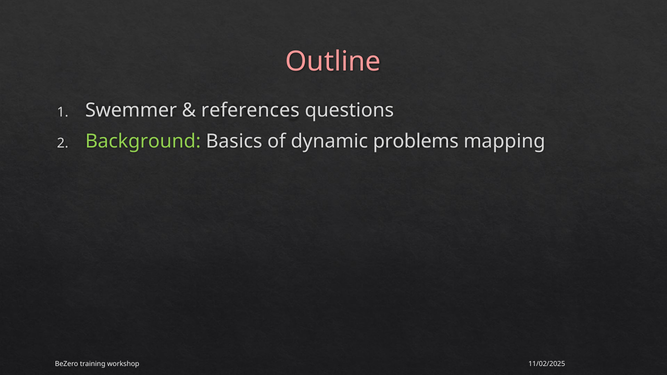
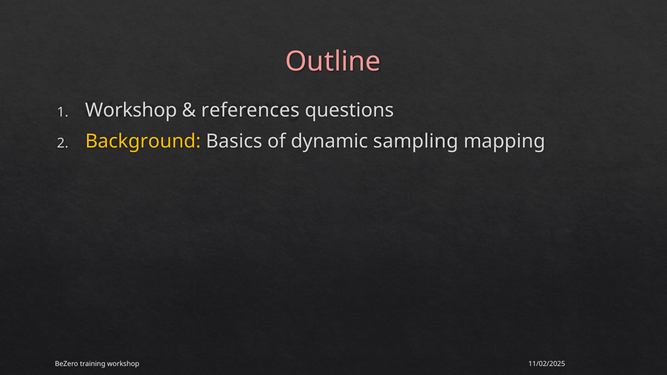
Swemmer at (131, 110): Swemmer -> Workshop
Background colour: light green -> yellow
problems: problems -> sampling
